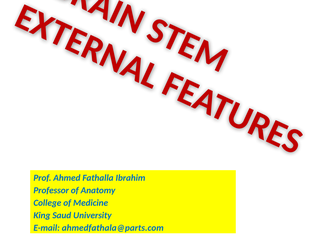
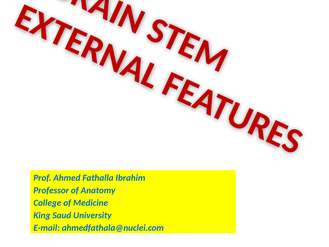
ahmedfathala@parts.com: ahmedfathala@parts.com -> ahmedfathala@nuclei.com
